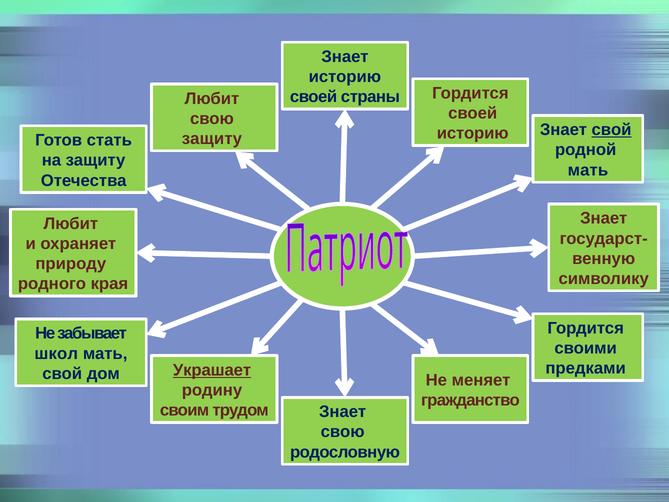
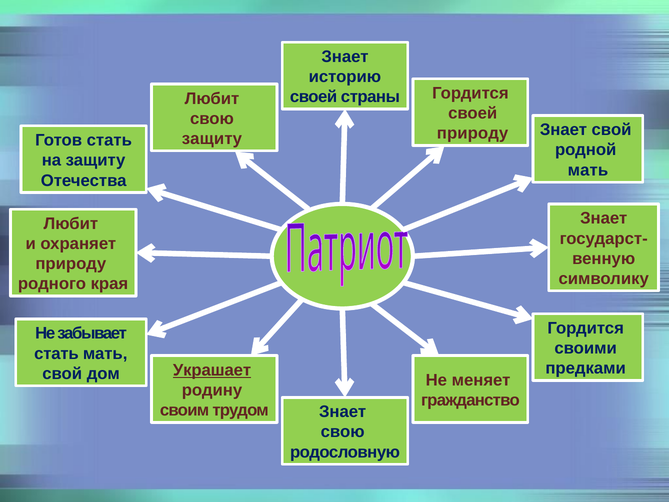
историю at (473, 133): историю -> природу
свой at (612, 130) underline: present -> none
школ at (56, 353): школ -> стать
